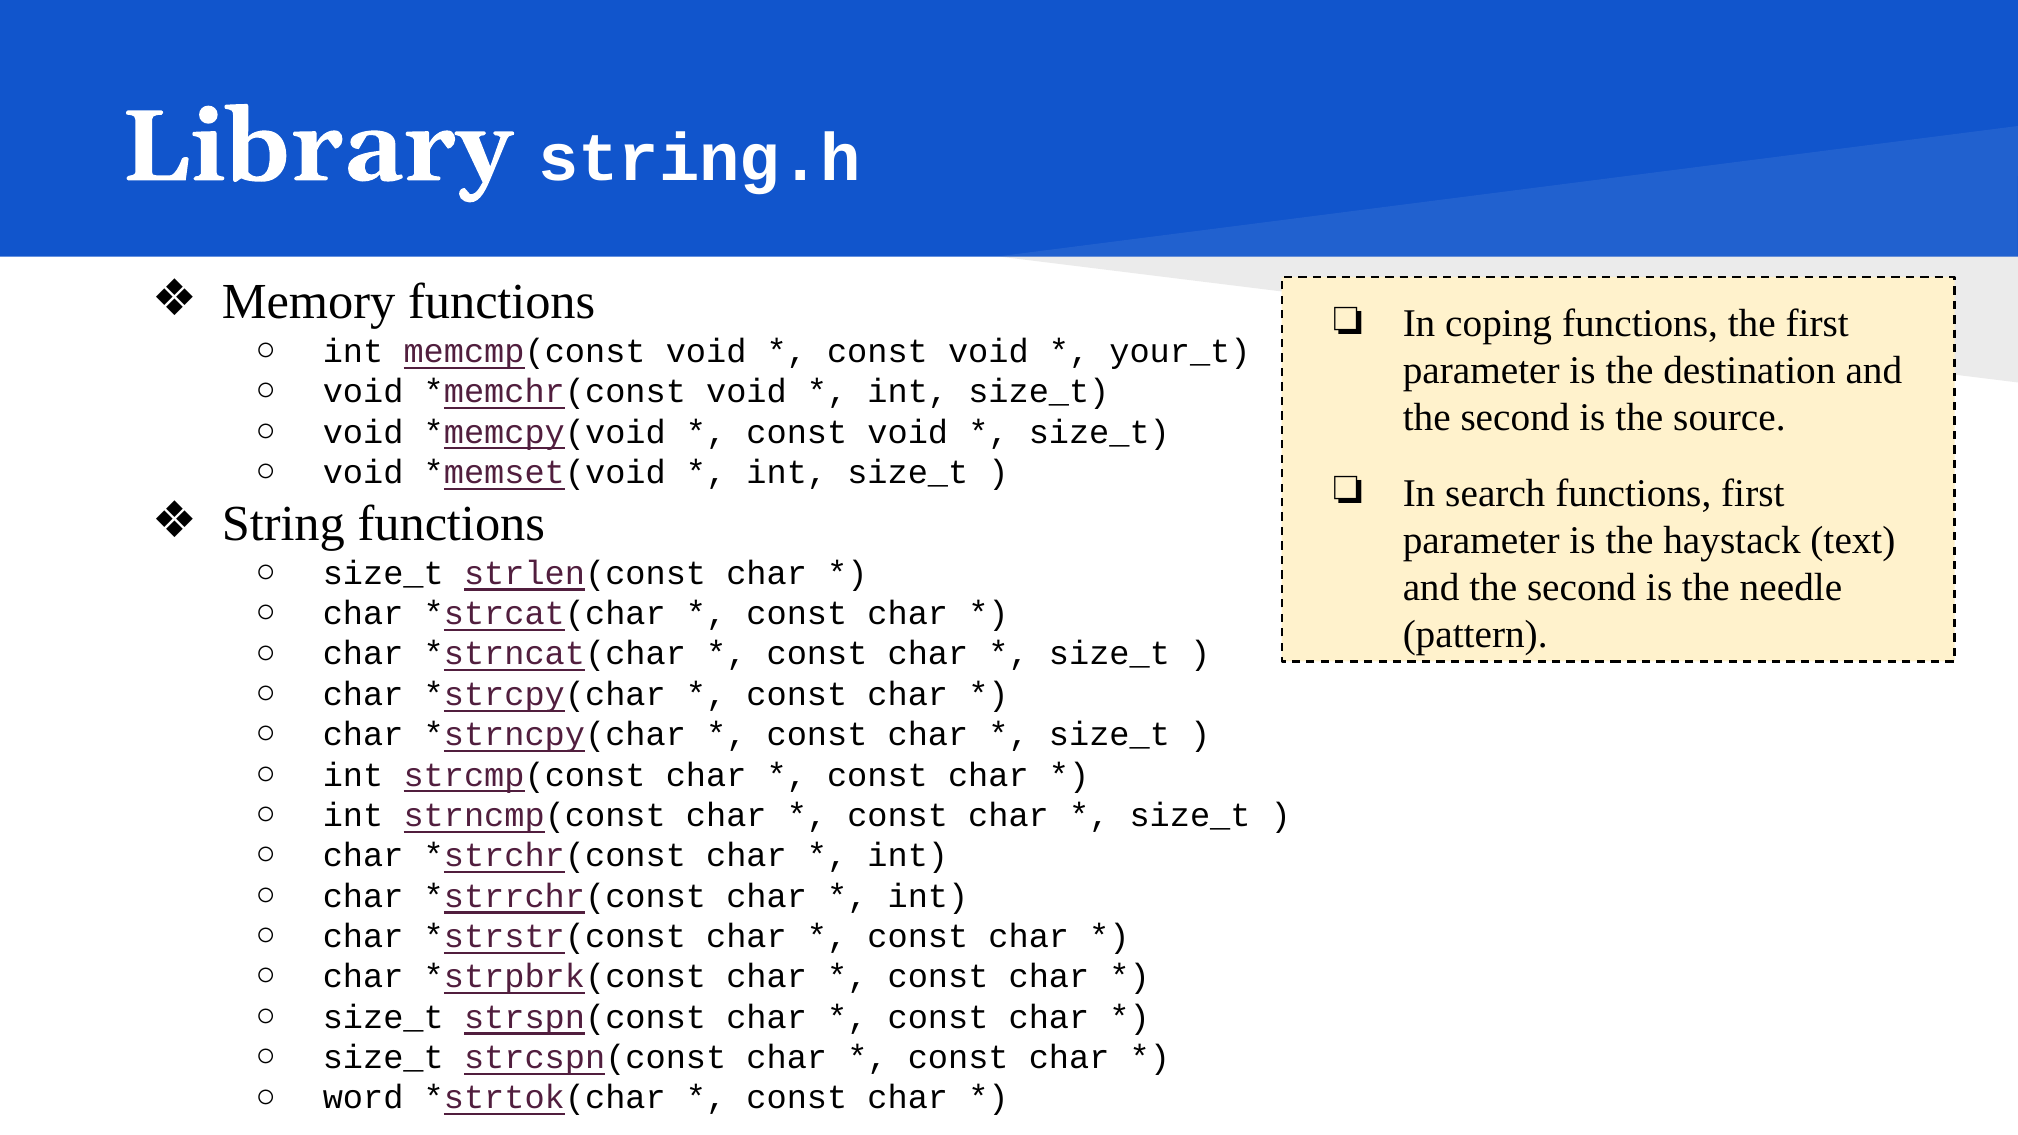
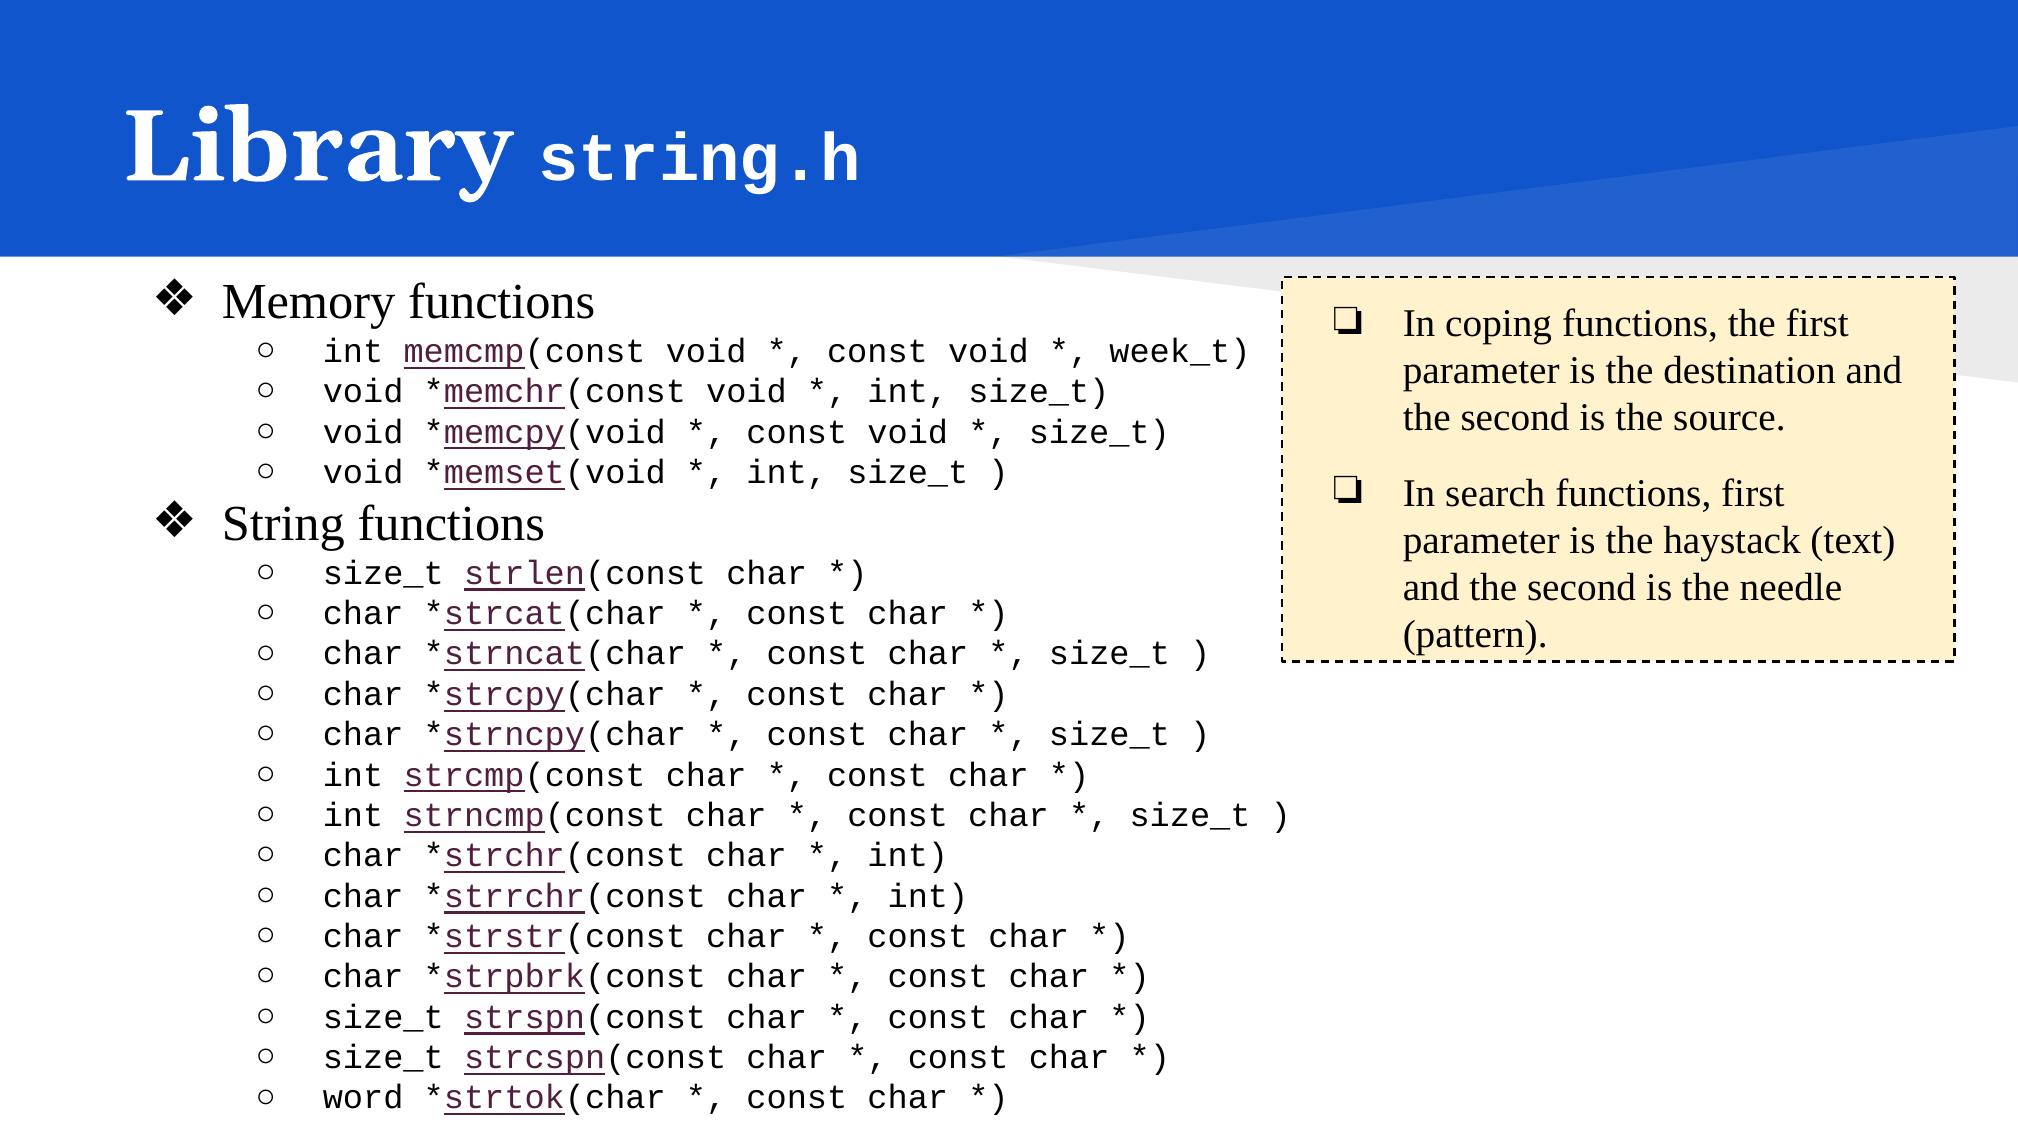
your_t: your_t -> week_t
